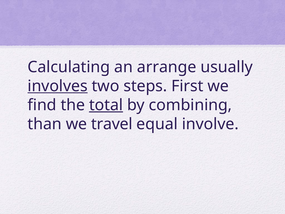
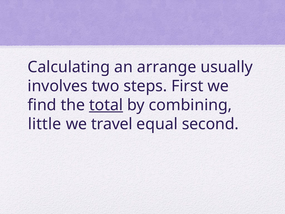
involves underline: present -> none
than: than -> little
involve: involve -> second
